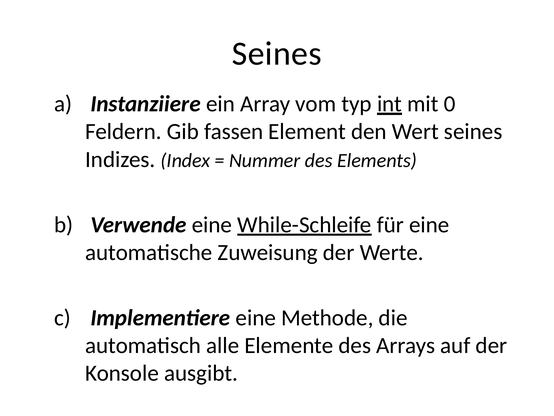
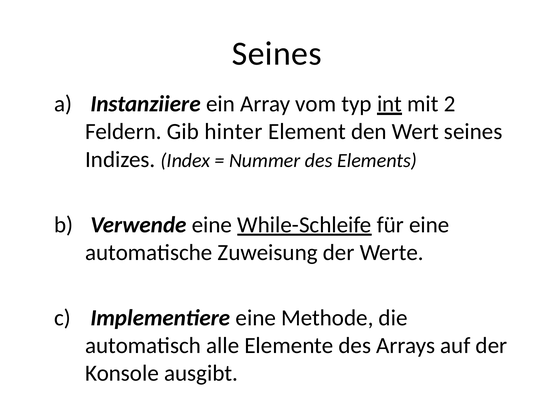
0: 0 -> 2
fassen: fassen -> hinter
